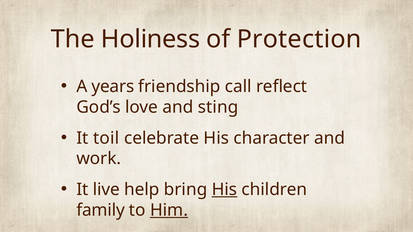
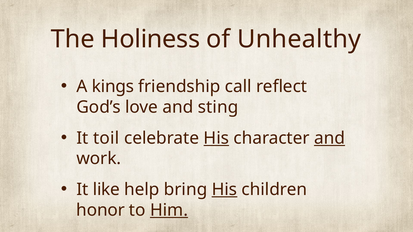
Protection: Protection -> Unhealthy
years: years -> kings
His at (216, 138) underline: none -> present
and at (330, 138) underline: none -> present
live: live -> like
family: family -> honor
